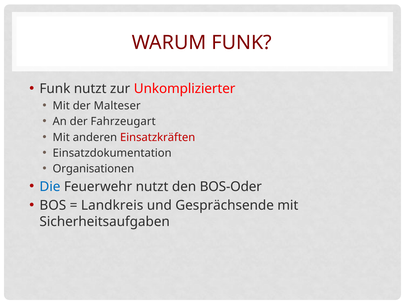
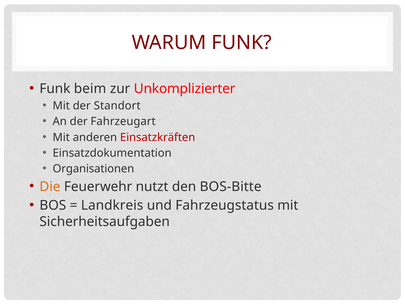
Funk nutzt: nutzt -> beim
Malteser: Malteser -> Standort
Die colour: blue -> orange
BOS-Oder: BOS-Oder -> BOS-Bitte
Gesprächsende: Gesprächsende -> Fahrzeugstatus
